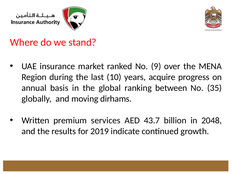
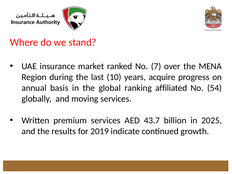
9: 9 -> 7
between: between -> affiliated
35: 35 -> 54
moving dirhams: dirhams -> services
2048: 2048 -> 2025
